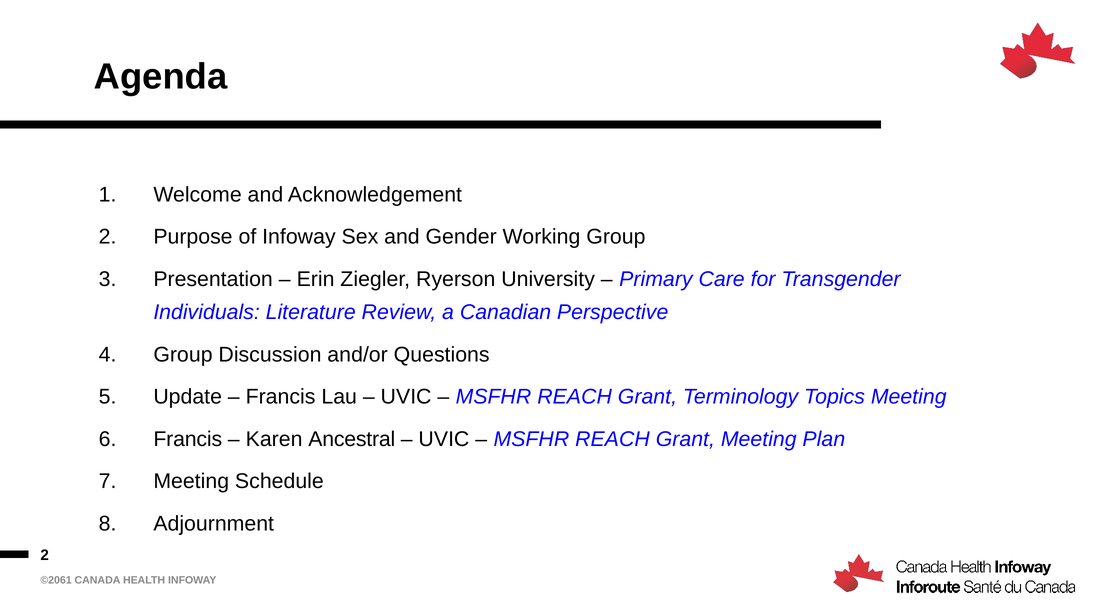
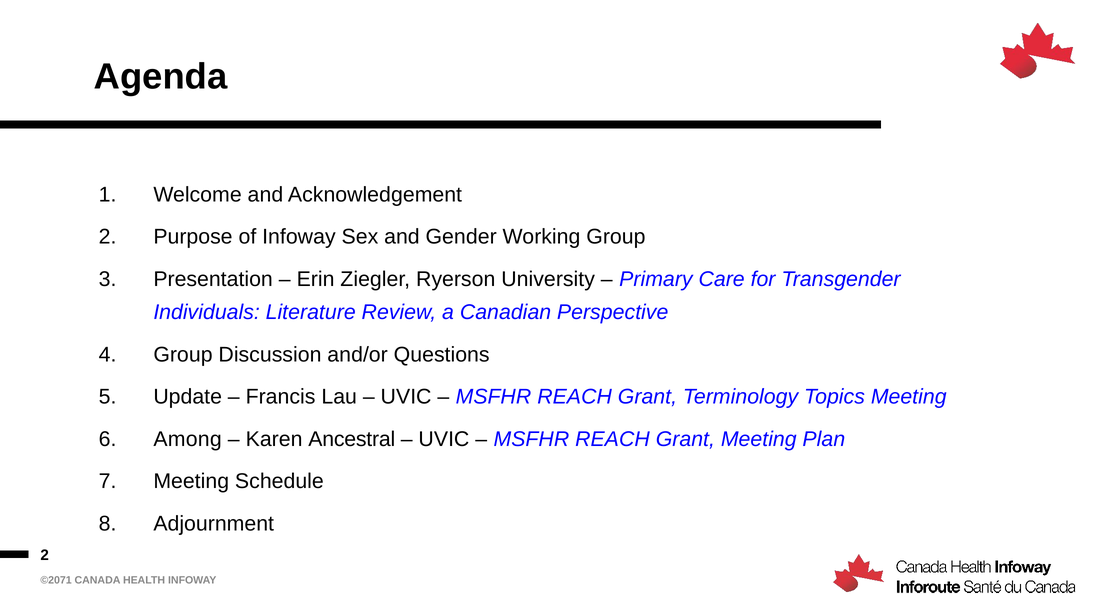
Francis at (188, 439): Francis -> Among
©2061: ©2061 -> ©2071
